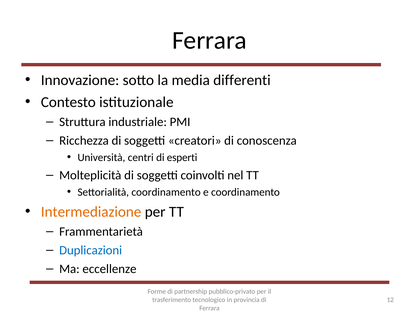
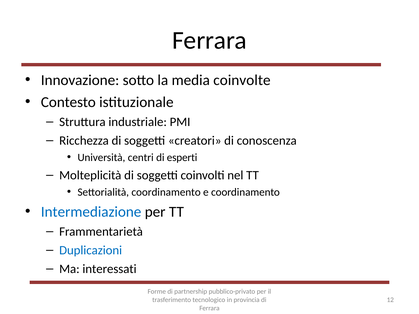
differenti: differenti -> coinvolte
Intermediazione colour: orange -> blue
eccellenze: eccellenze -> interessati
